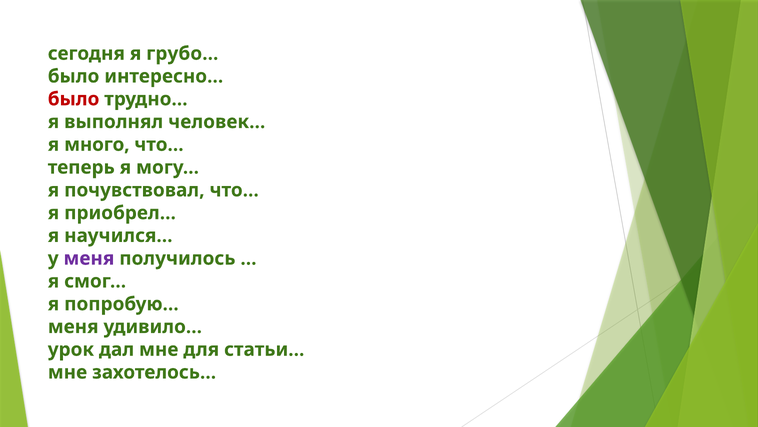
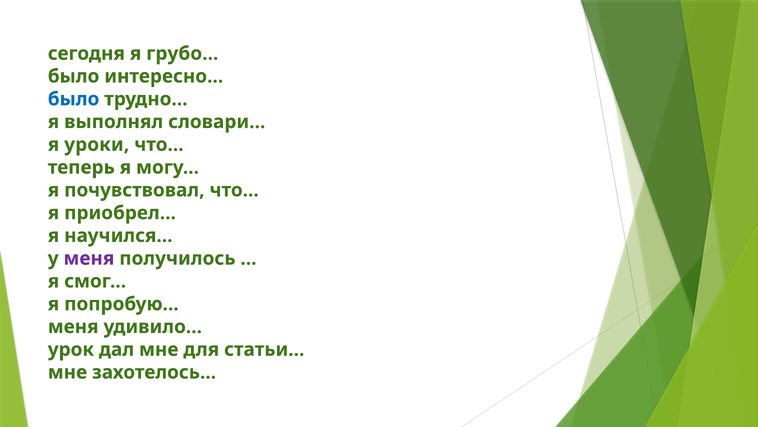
было at (74, 99) colour: red -> blue
человек…: человек… -> словари…
много: много -> уроки
